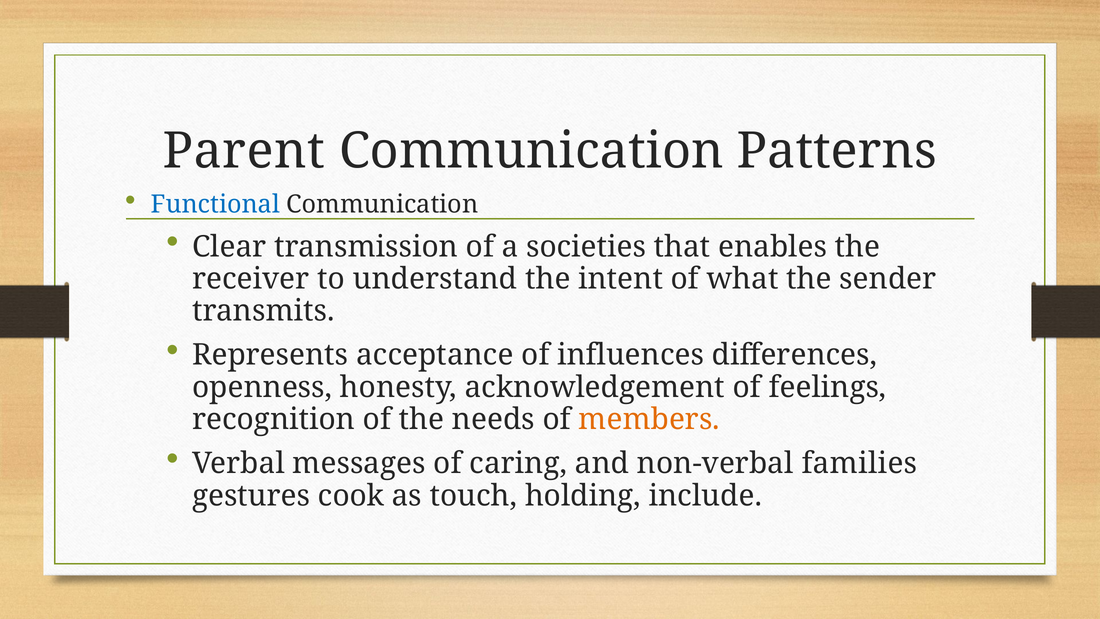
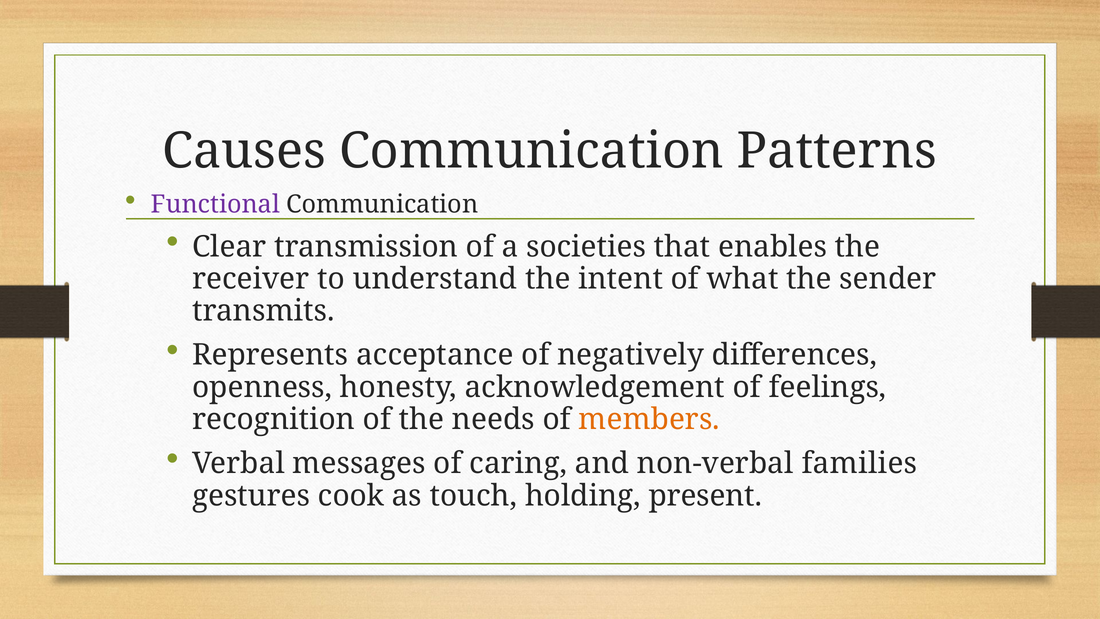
Parent: Parent -> Causes
Functional colour: blue -> purple
influences: influences -> negatively
include: include -> present
